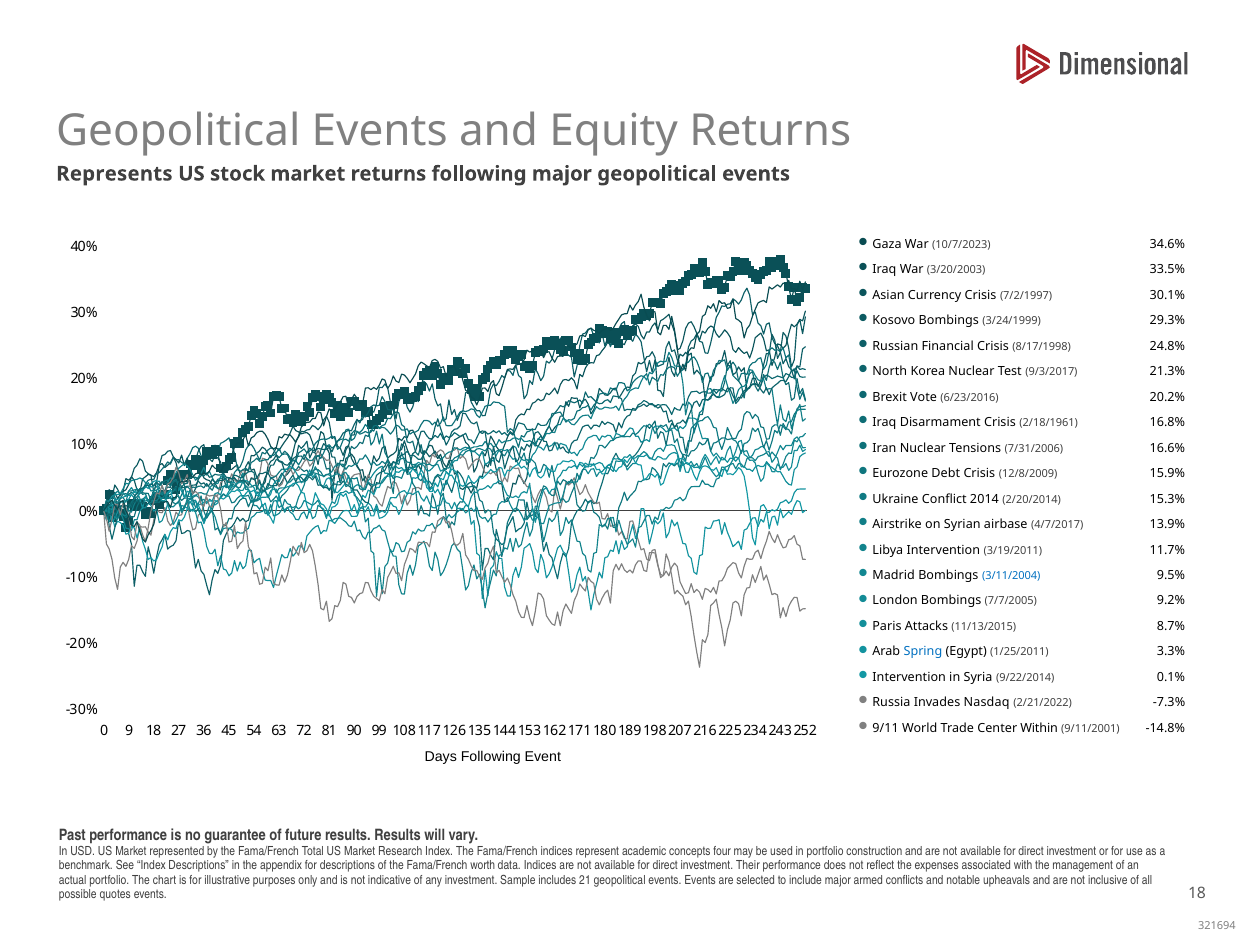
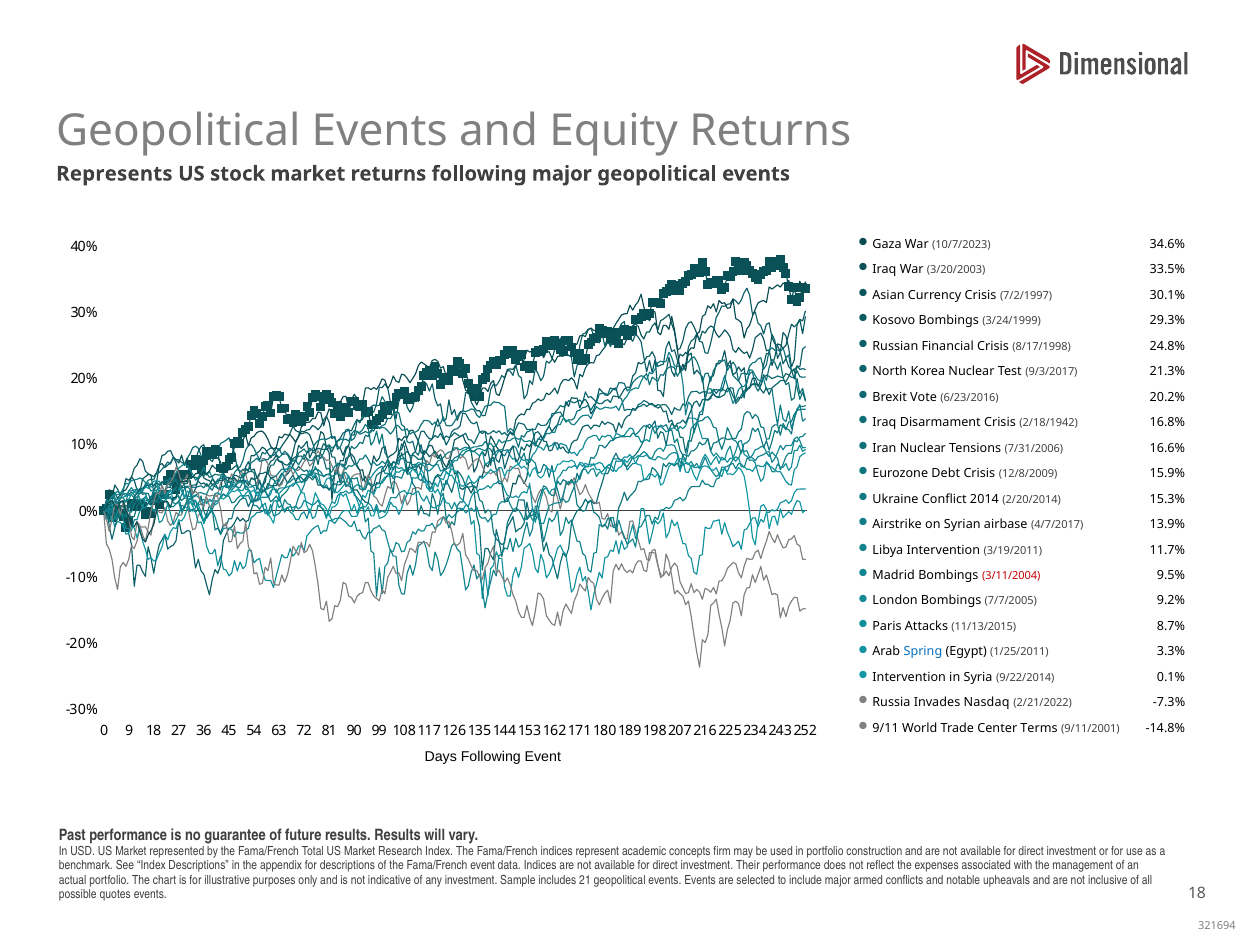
2/18/1961: 2/18/1961 -> 2/18/1942
3/11/2004 colour: blue -> red
Within: Within -> Terms
four: four -> firm
Fama/French worth: worth -> event
